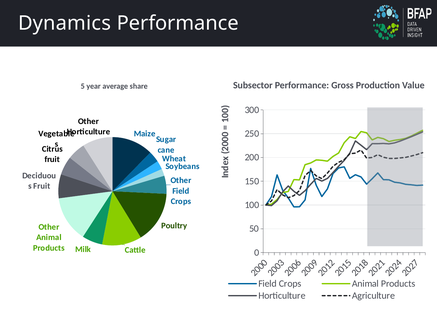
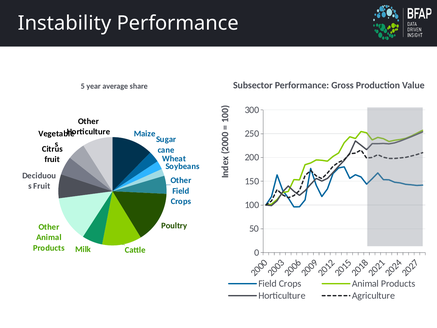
Dynamics: Dynamics -> Instability
